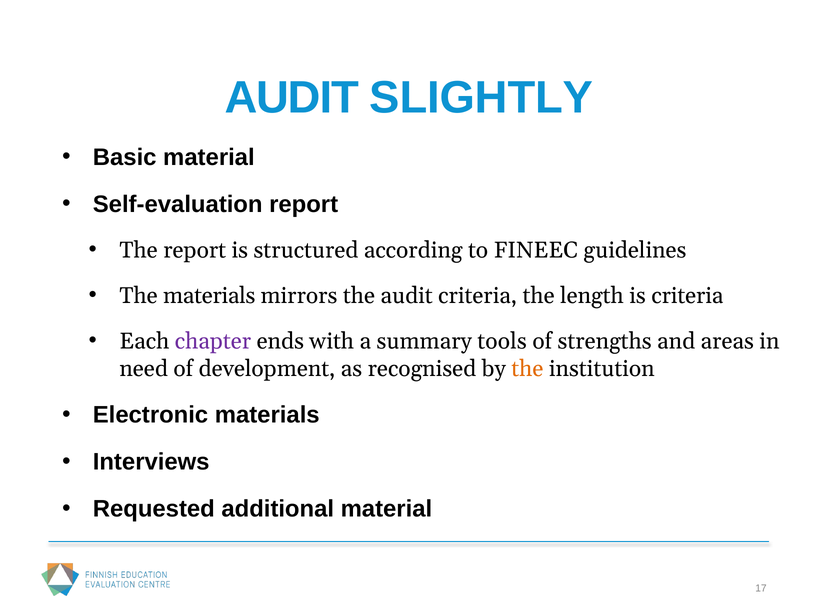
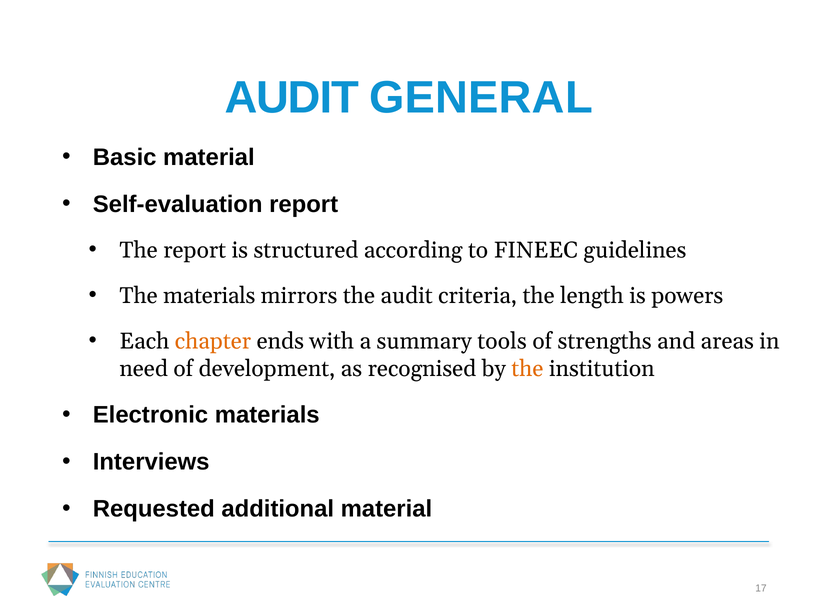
SLIGHTLY: SLIGHTLY -> GENERAL
is criteria: criteria -> powers
chapter colour: purple -> orange
